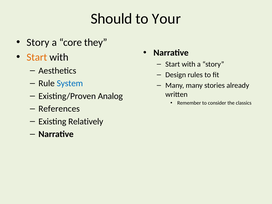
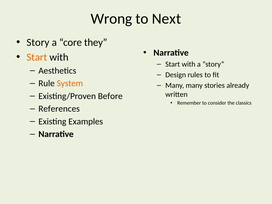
Should: Should -> Wrong
Your: Your -> Next
System colour: blue -> orange
Analog: Analog -> Before
Relatively: Relatively -> Examples
